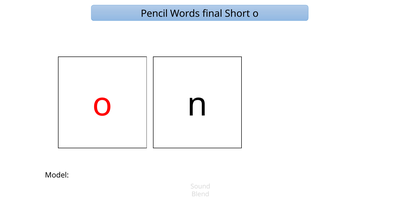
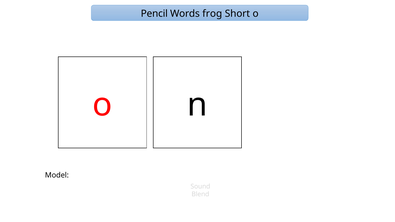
final: final -> frog
